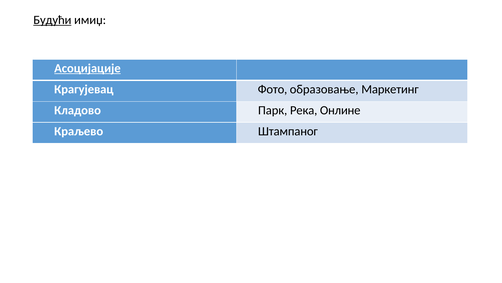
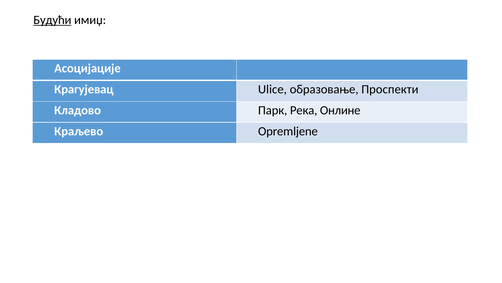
Асоцијације underline: present -> none
Фото: Фото -> Ulice
Маркетинг: Маркетинг -> Проспекти
Штампаног: Штампаног -> Opremljene
